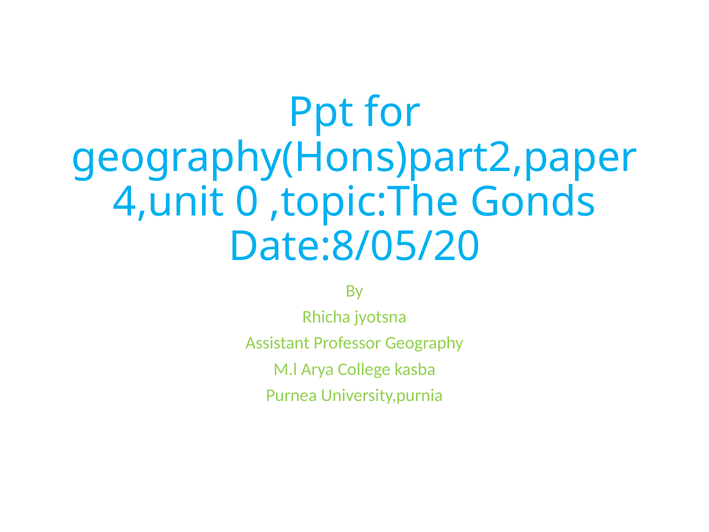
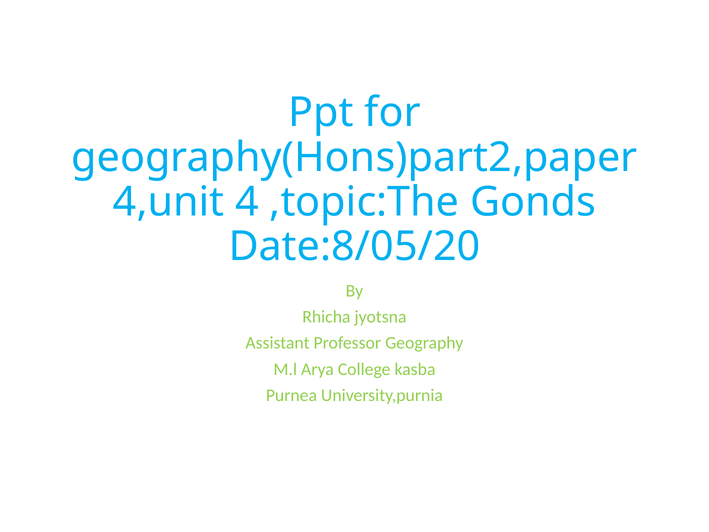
0: 0 -> 4
